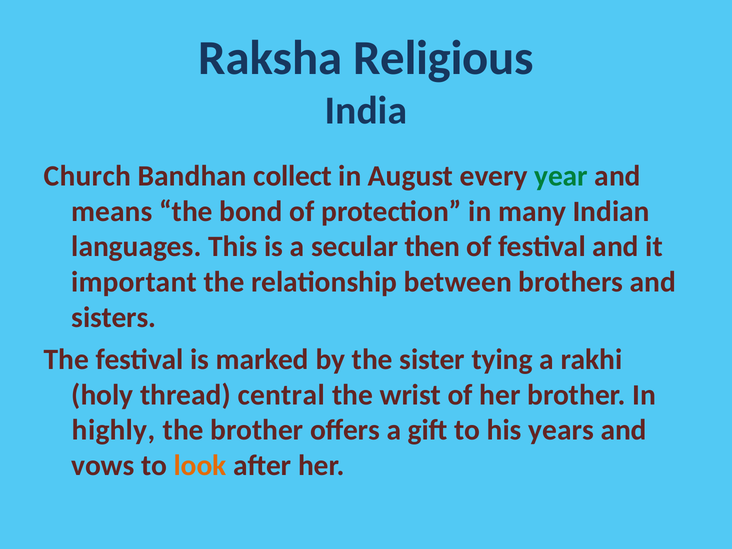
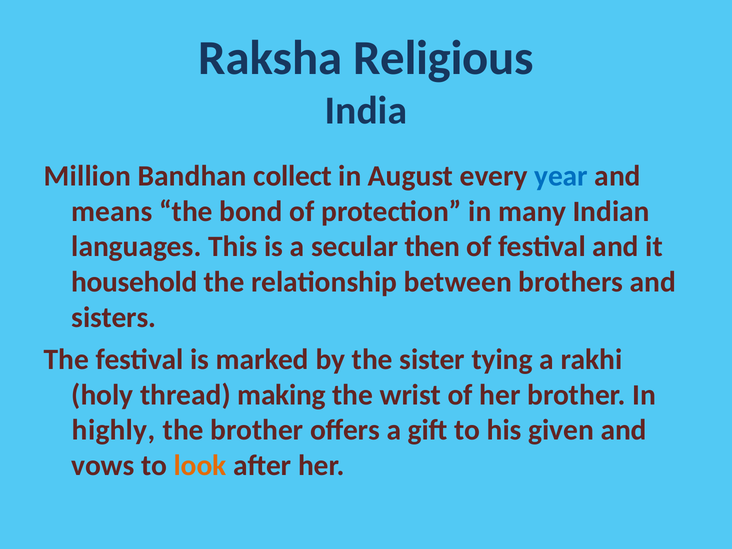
Church: Church -> Million
year colour: green -> blue
important: important -> household
central: central -> making
years: years -> given
